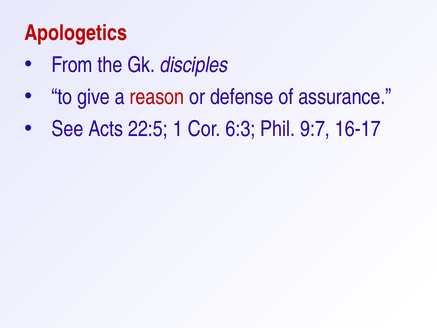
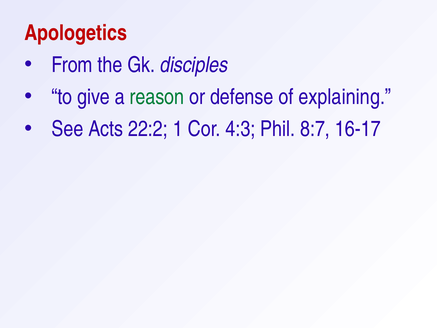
reason colour: red -> green
assurance: assurance -> explaining
22:5: 22:5 -> 22:2
6:3: 6:3 -> 4:3
9:7: 9:7 -> 8:7
